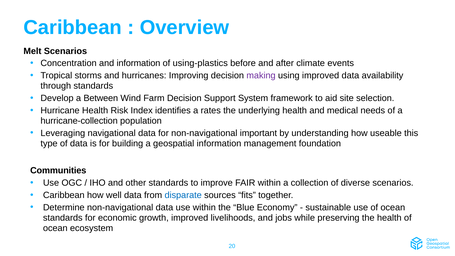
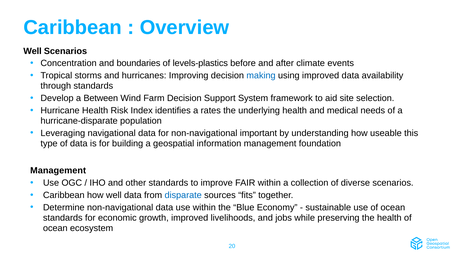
Melt at (32, 51): Melt -> Well
and information: information -> boundaries
using-plastics: using-plastics -> levels-plastics
making colour: purple -> blue
hurricane-collection: hurricane-collection -> hurricane-disparate
Communities at (58, 171): Communities -> Management
